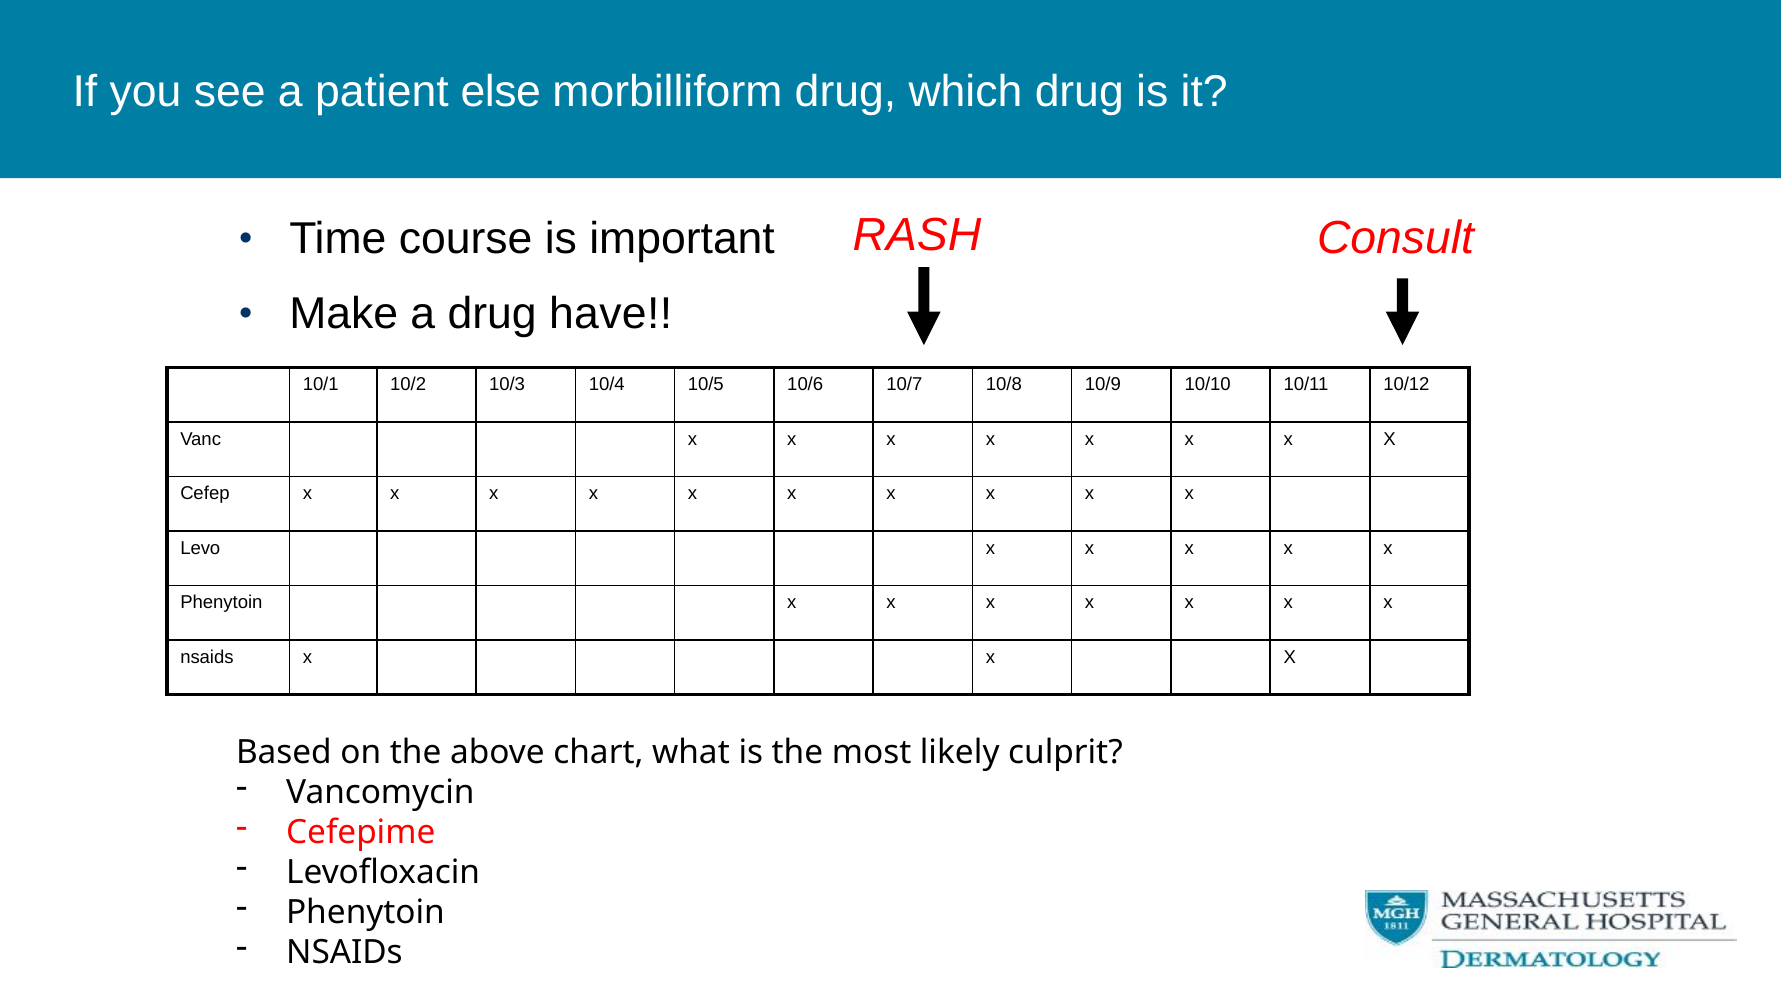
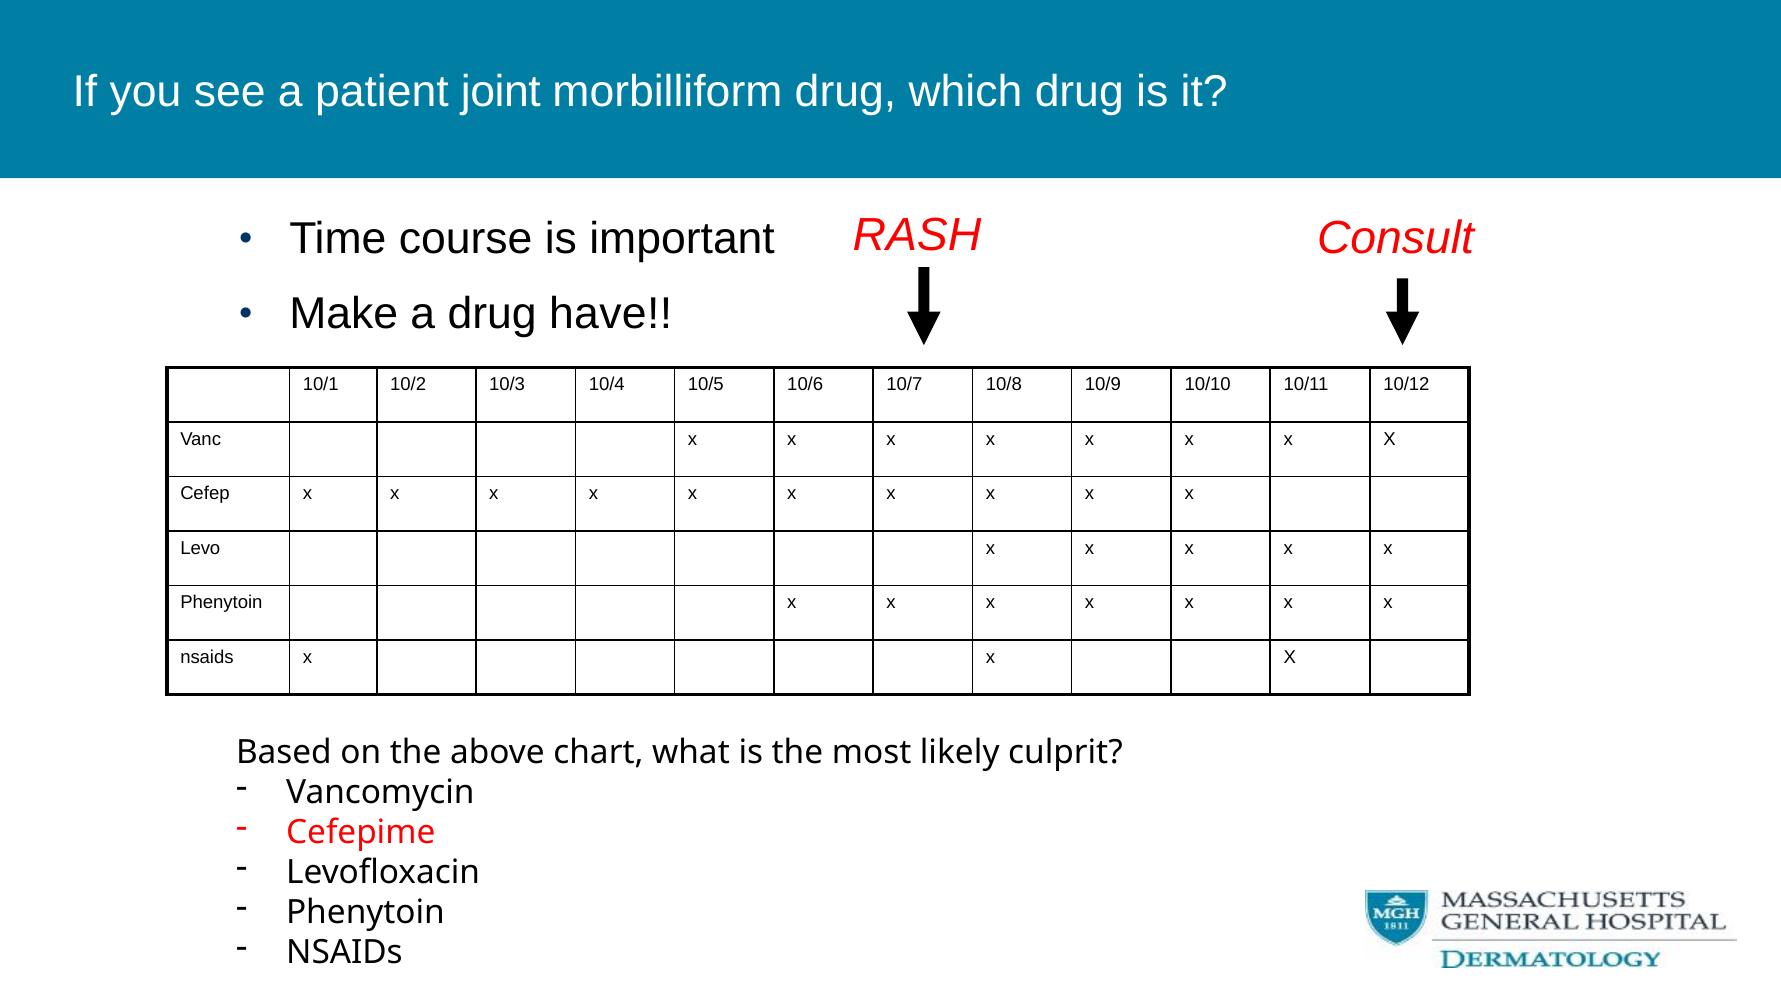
else: else -> joint
